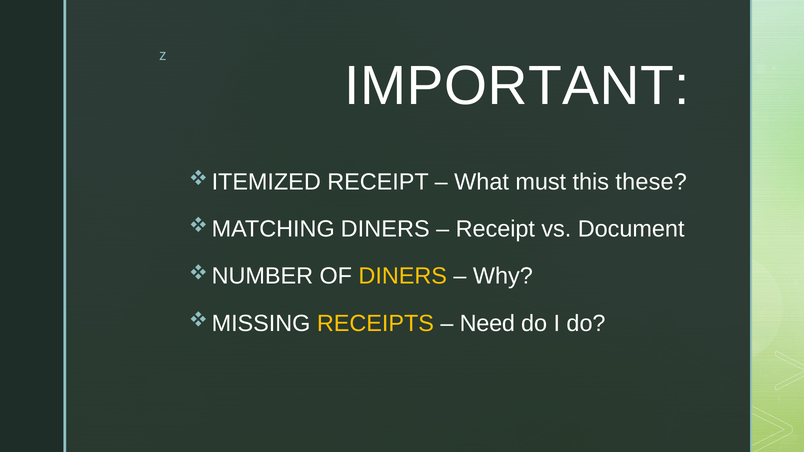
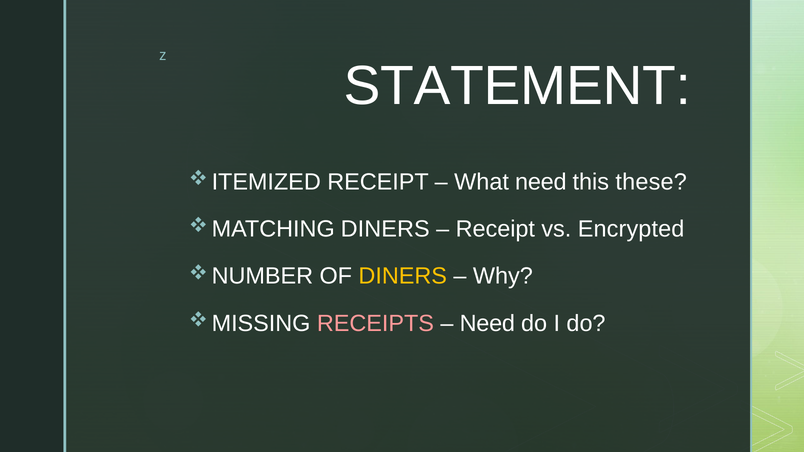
IMPORTANT: IMPORTANT -> STATEMENT
What must: must -> need
Document: Document -> Encrypted
RECEIPTS colour: yellow -> pink
